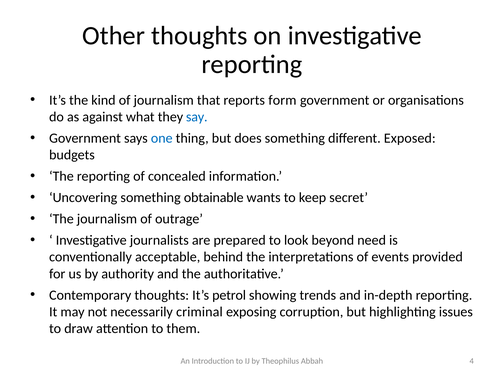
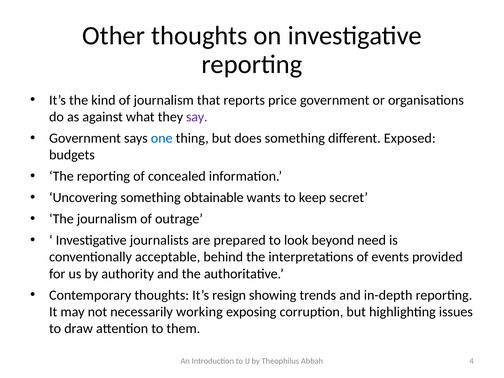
form: form -> price
say colour: blue -> purple
petrol: petrol -> resign
criminal: criminal -> working
